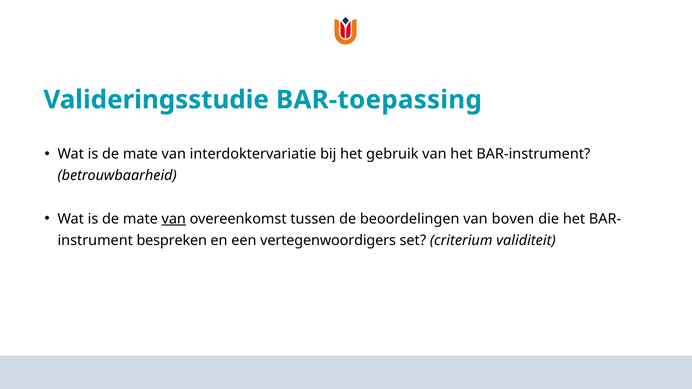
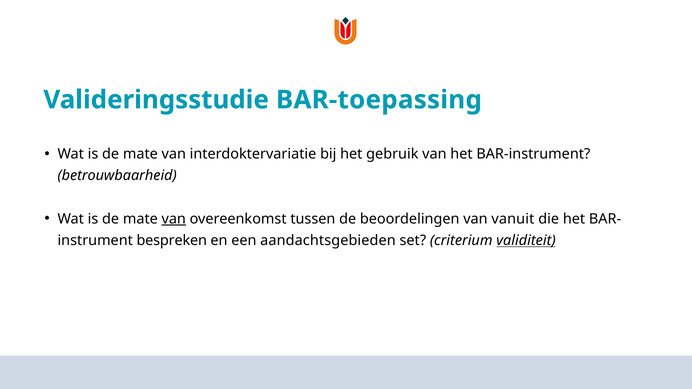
boven: boven -> vanuit
vertegenwoordigers: vertegenwoordigers -> aandachtsgebieden
validiteit underline: none -> present
